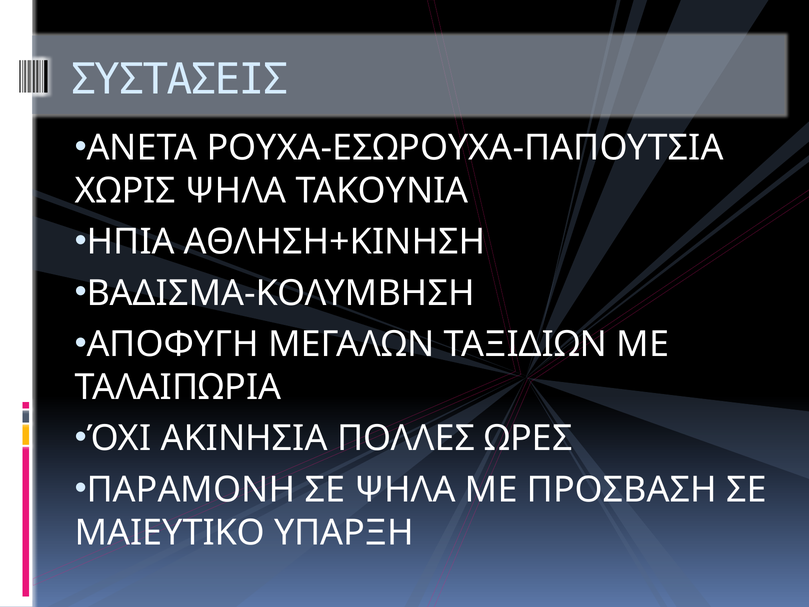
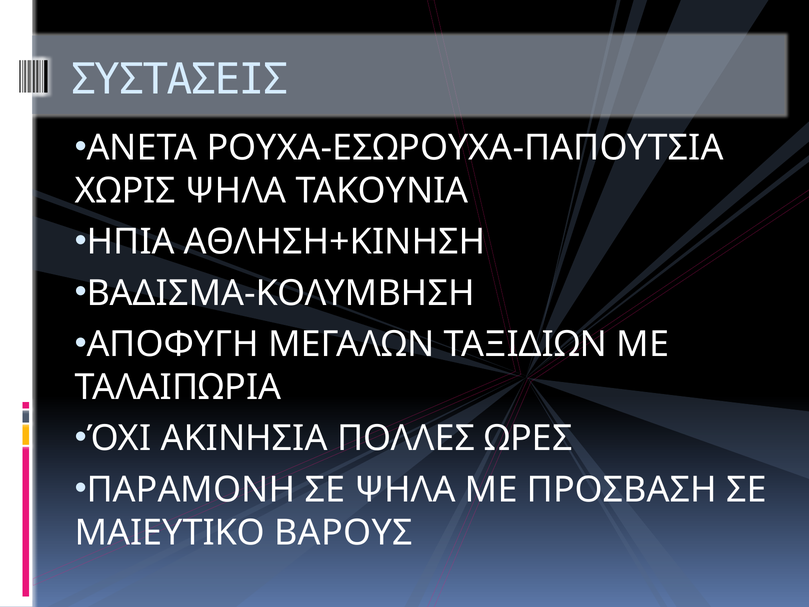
ΥΠΑΡΞΗ: ΥΠΑΡΞΗ -> ΒΑΡΟΥΣ
